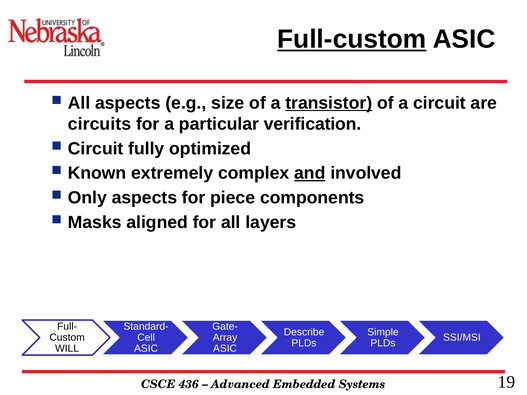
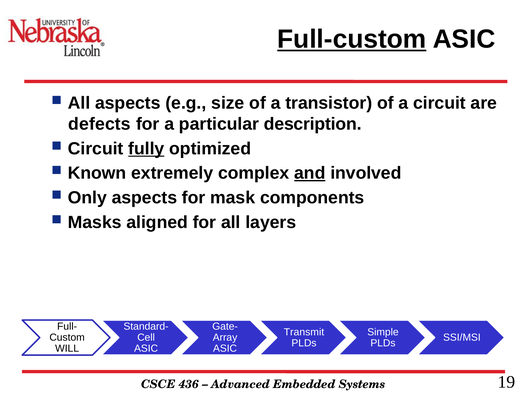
transistor underline: present -> none
circuits: circuits -> defects
verification: verification -> description
fully underline: none -> present
piece: piece -> mask
Describe: Describe -> Transmit
